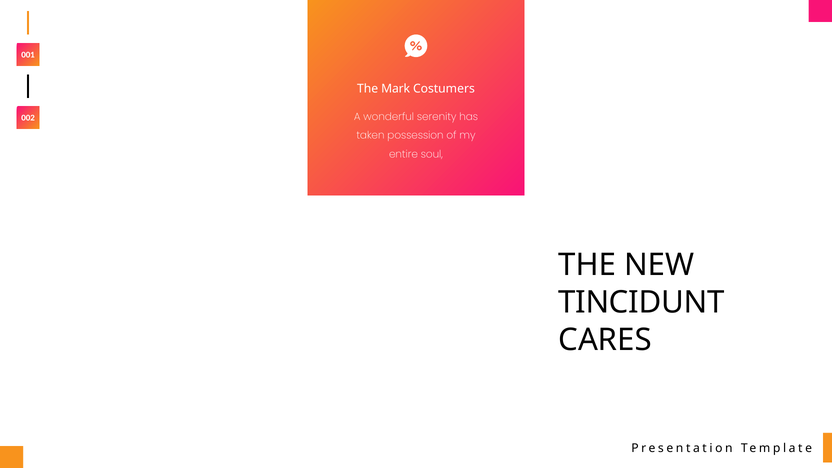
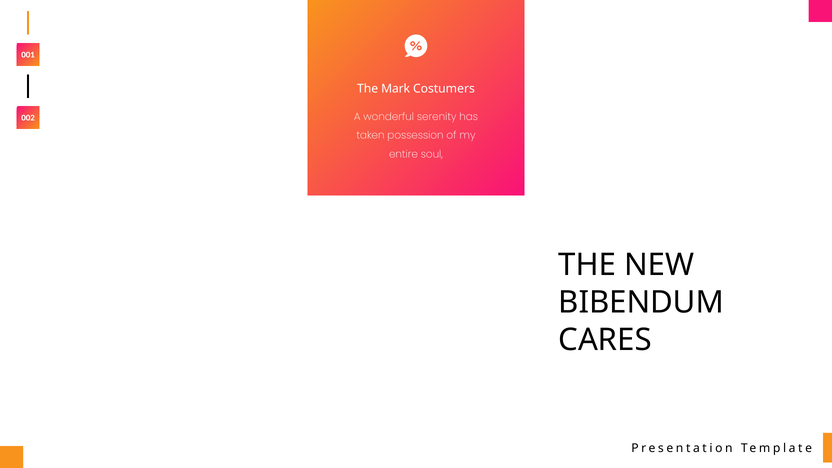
TINCIDUNT: TINCIDUNT -> BIBENDUM
